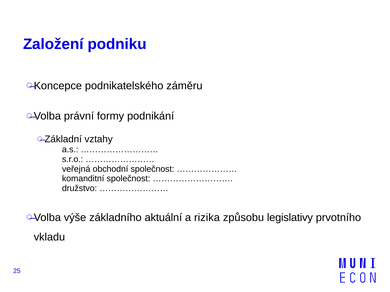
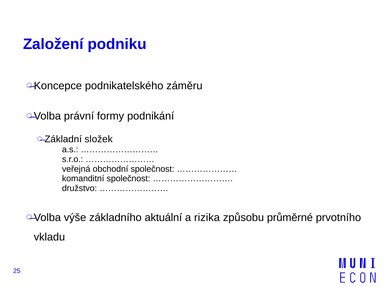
vztahy: vztahy -> složek
legislativy: legislativy -> průměrné
